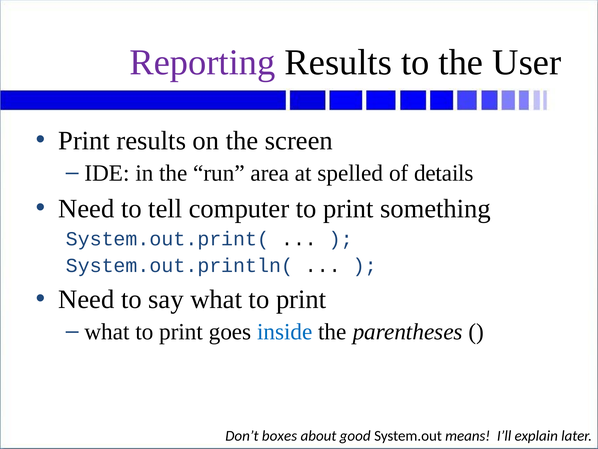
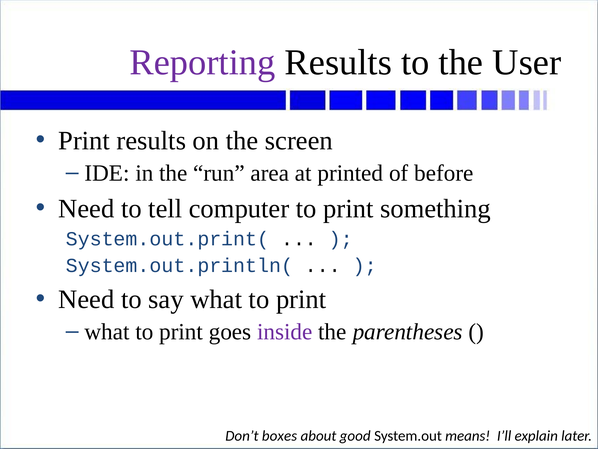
spelled: spelled -> printed
details: details -> before
inside colour: blue -> purple
